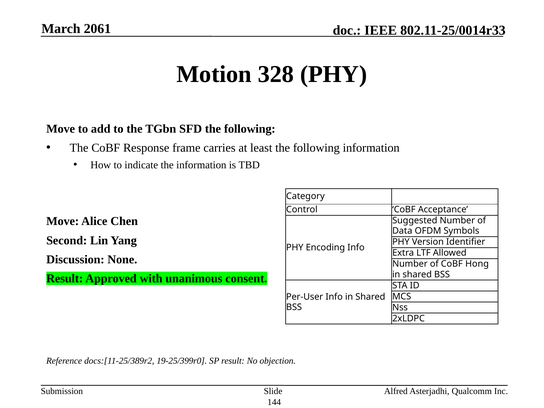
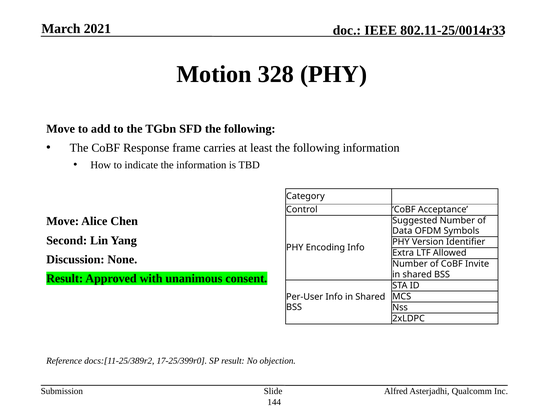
2061: 2061 -> 2021
Hong: Hong -> Invite
19-25/399r0: 19-25/399r0 -> 17-25/399r0
